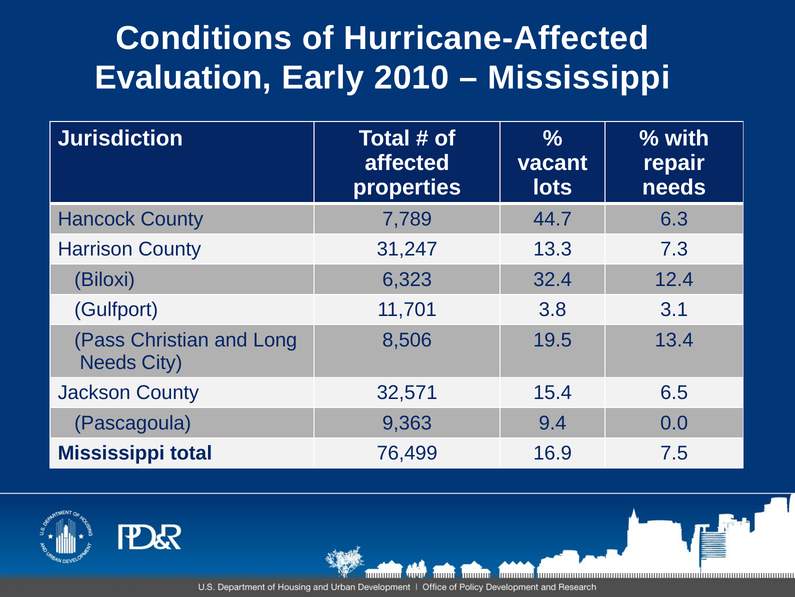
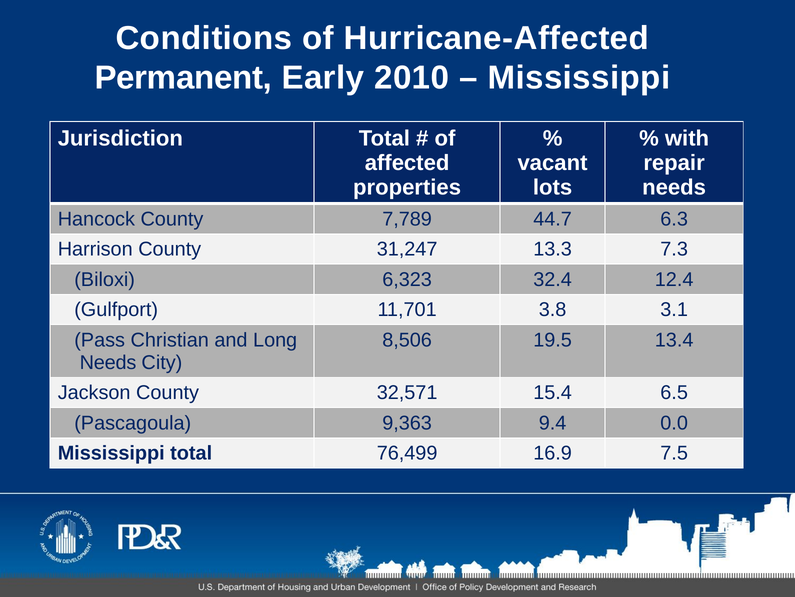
Evaluation: Evaluation -> Permanent
